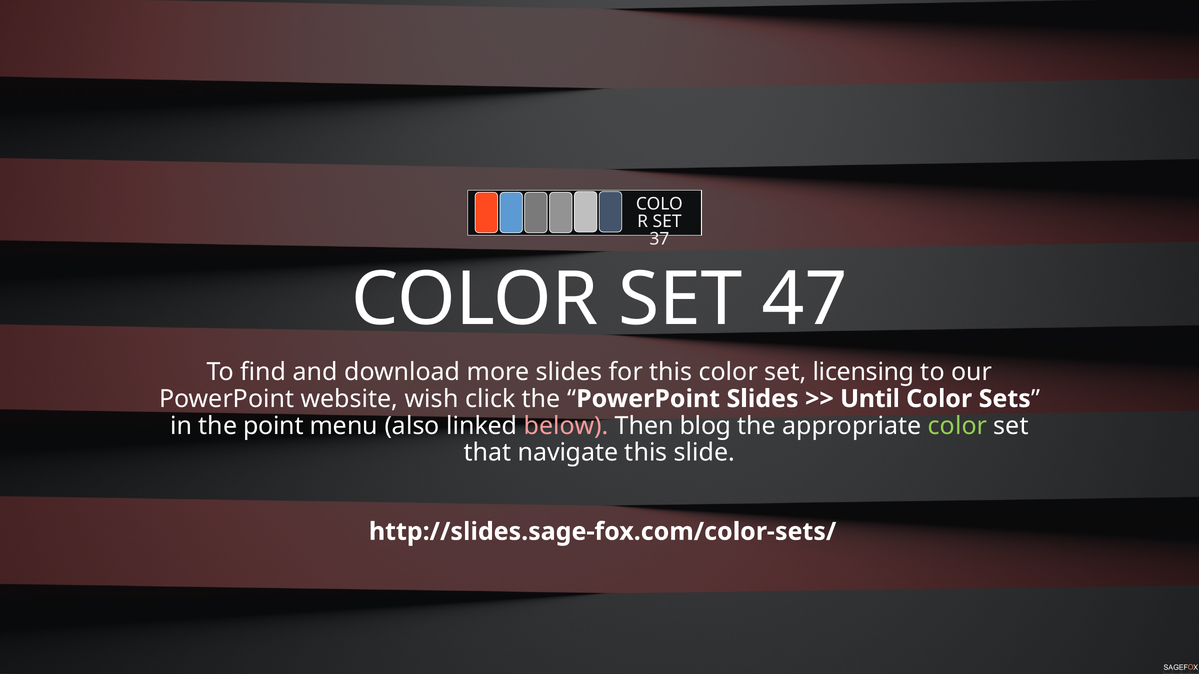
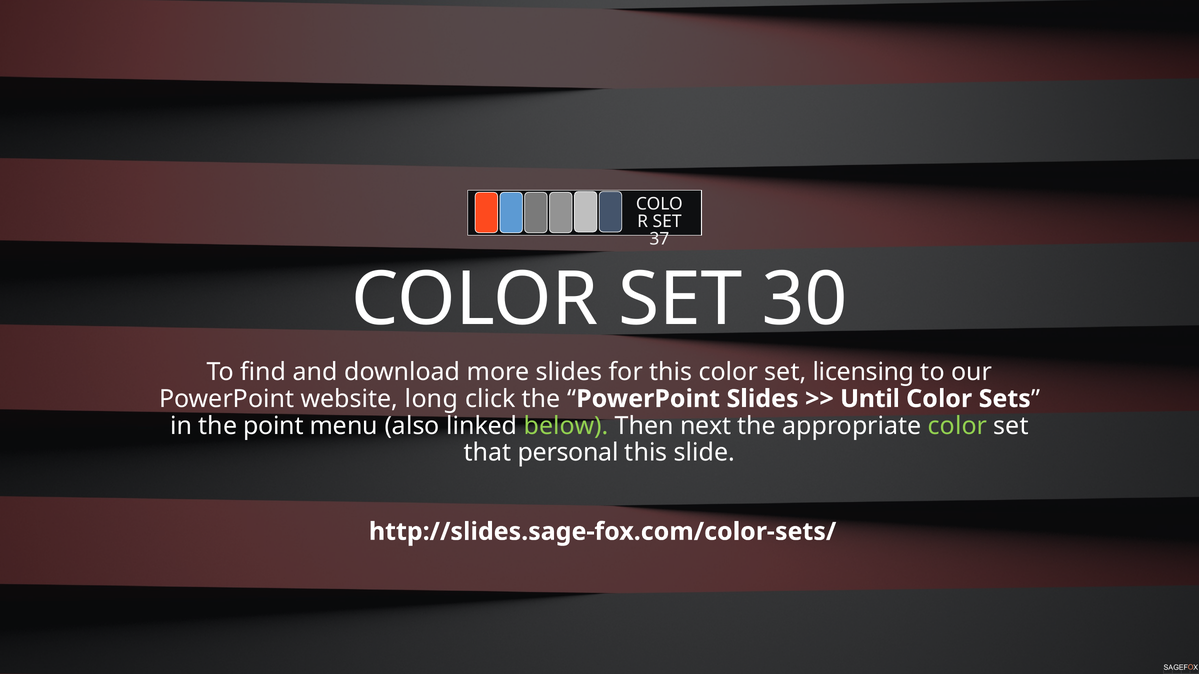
47: 47 -> 30
wish: wish -> long
below colour: pink -> light green
blog: blog -> next
navigate: navigate -> personal
